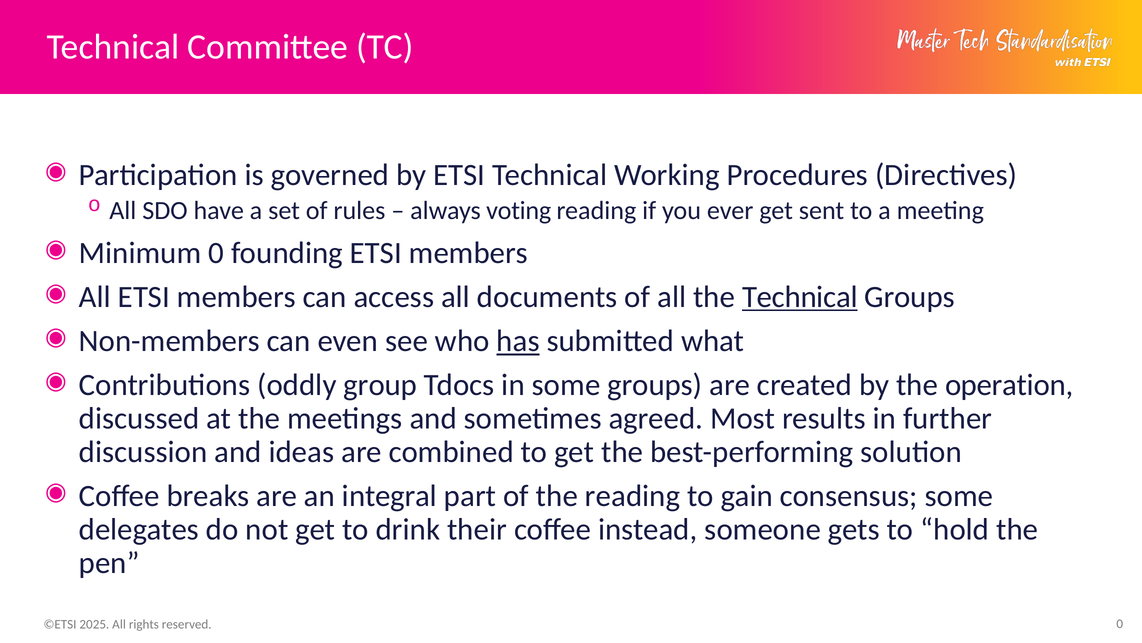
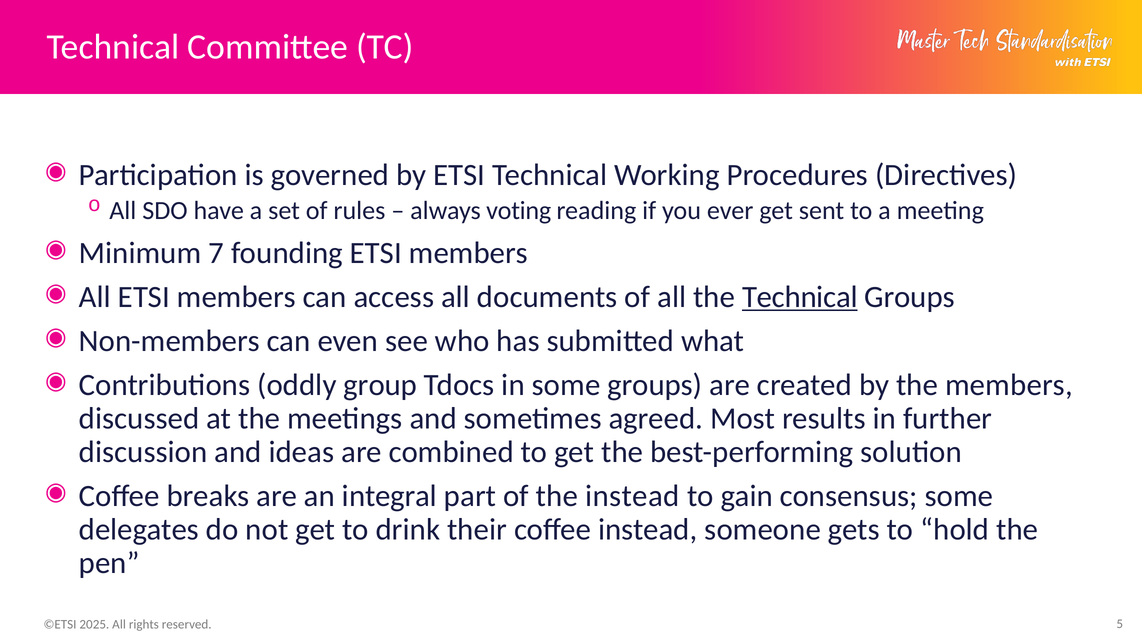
Minimum 0: 0 -> 7
has underline: present -> none
the operation: operation -> members
the reading: reading -> instead
0 at (1120, 624): 0 -> 5
